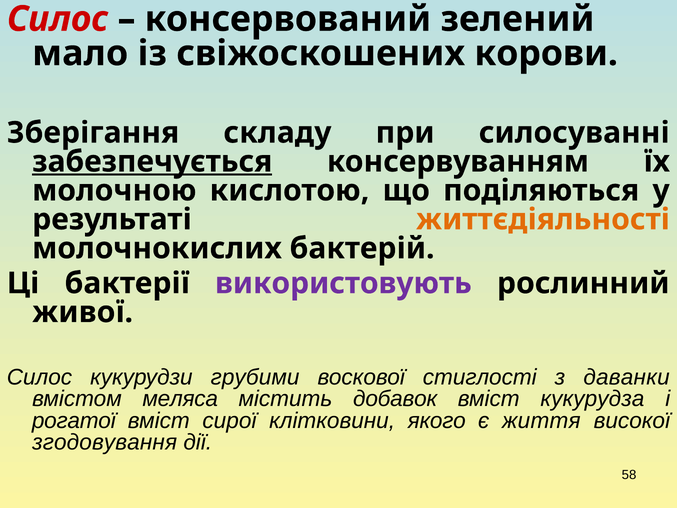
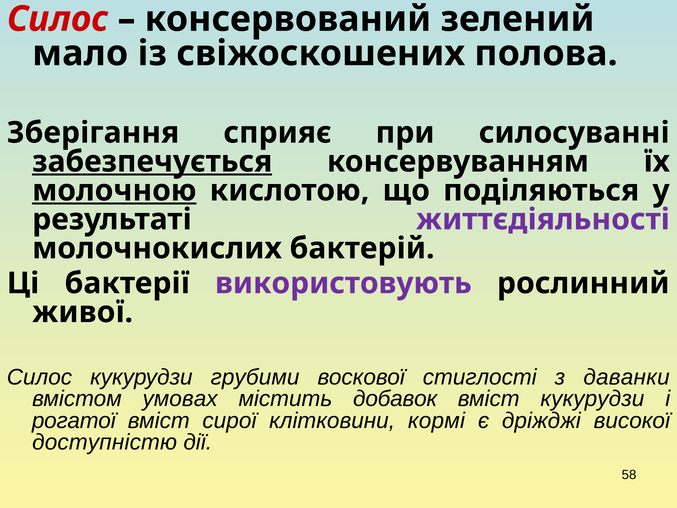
корови: корови -> полова
складу: складу -> сприяє
молочною underline: none -> present
життєдіяльності colour: orange -> purple
меляса: меляса -> умовах
вміст кукурудза: кукурудза -> кукурудзи
якого: якого -> кормі
життя: життя -> дріжджі
згодовування: згодовування -> доступністю
